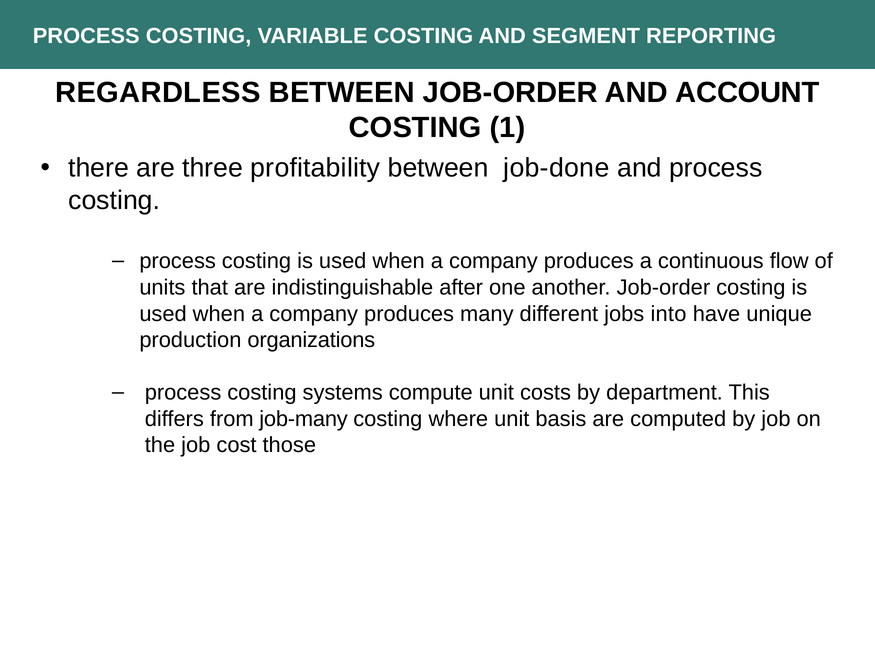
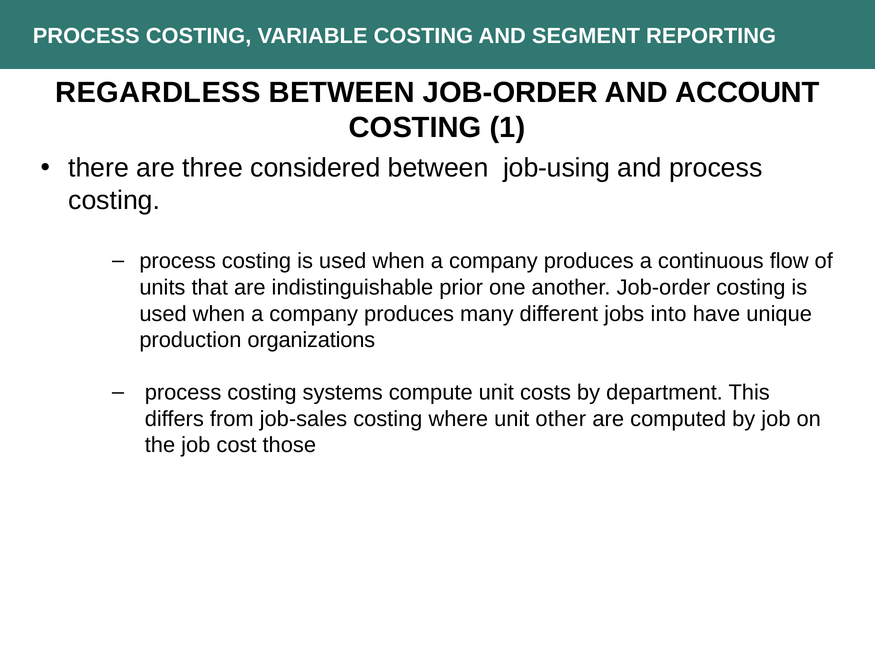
profitability: profitability -> considered
job-done: job-done -> job-using
after: after -> prior
job-many: job-many -> job-sales
basis: basis -> other
